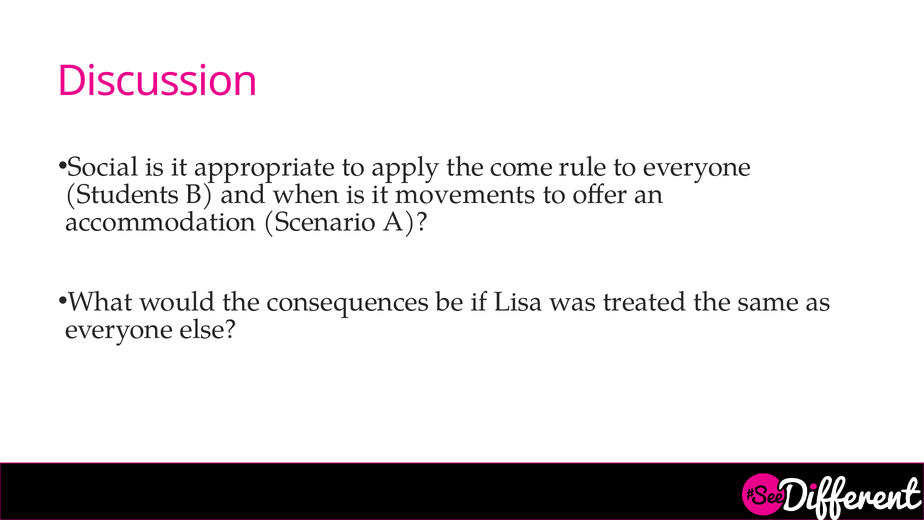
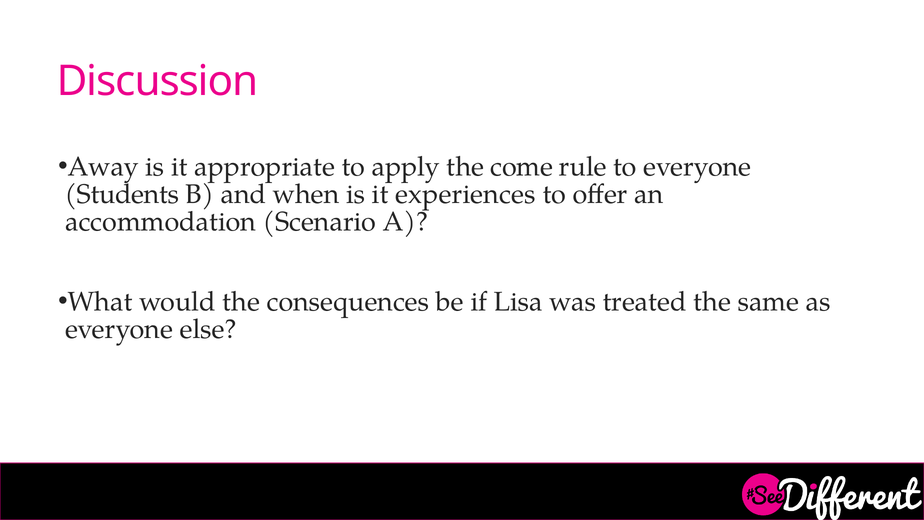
Social: Social -> Away
movements: movements -> experiences
